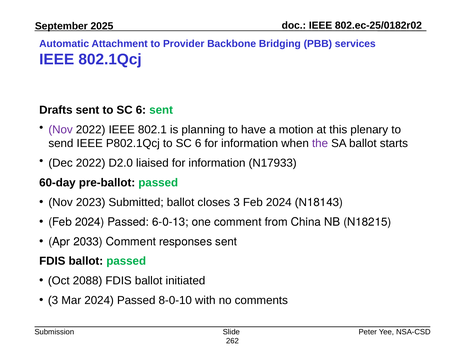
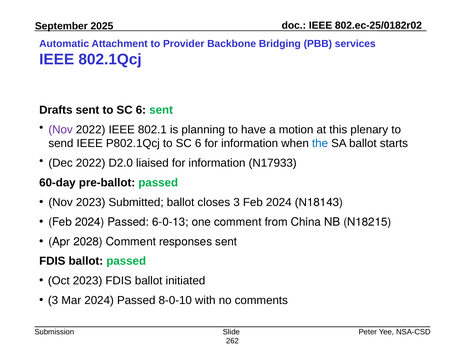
the colour: purple -> blue
2033: 2033 -> 2028
Oct 2088: 2088 -> 2023
